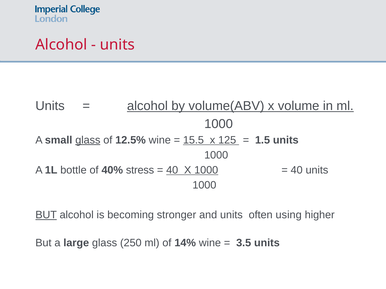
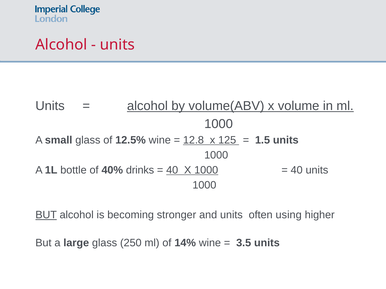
glass at (88, 140) underline: present -> none
15.5: 15.5 -> 12.8
stress: stress -> drinks
